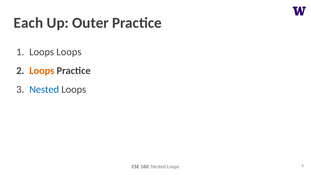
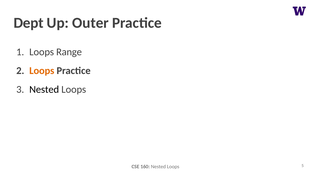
Each: Each -> Dept
Loops Loops: Loops -> Range
Nested at (44, 89) colour: blue -> black
